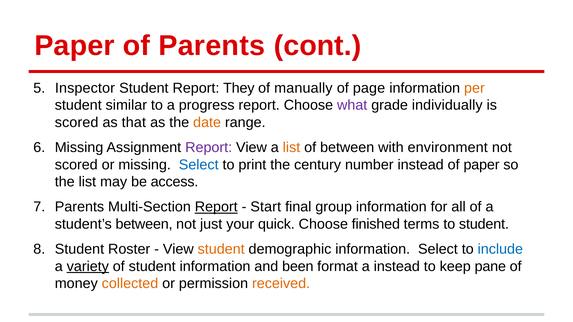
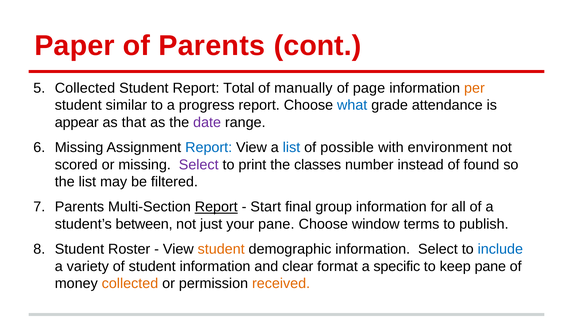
Inspector at (85, 88): Inspector -> Collected
They: They -> Total
what colour: purple -> blue
individually: individually -> attendance
scored at (77, 122): scored -> appear
date colour: orange -> purple
Report at (209, 148) colour: purple -> blue
list at (291, 148) colour: orange -> blue
of between: between -> possible
Select at (199, 165) colour: blue -> purple
century: century -> classes
of paper: paper -> found
access: access -> filtered
your quick: quick -> pane
finished: finished -> window
to student: student -> publish
variety underline: present -> none
been: been -> clear
a instead: instead -> specific
